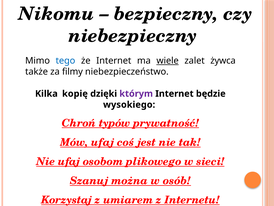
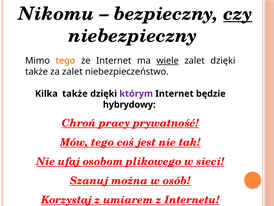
czy underline: none -> present
tego at (65, 61) colour: blue -> orange
zalet żywca: żywca -> dzięki
za filmy: filmy -> zalet
Kilka kopię: kopię -> także
wysokiego: wysokiego -> hybrydowy
typów: typów -> pracy
Mów ufaj: ufaj -> tego
